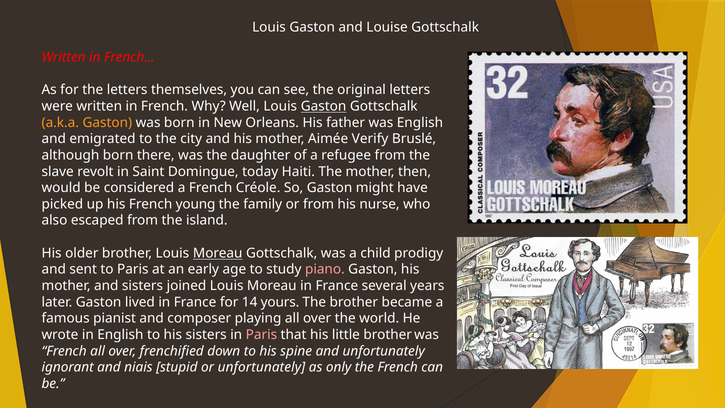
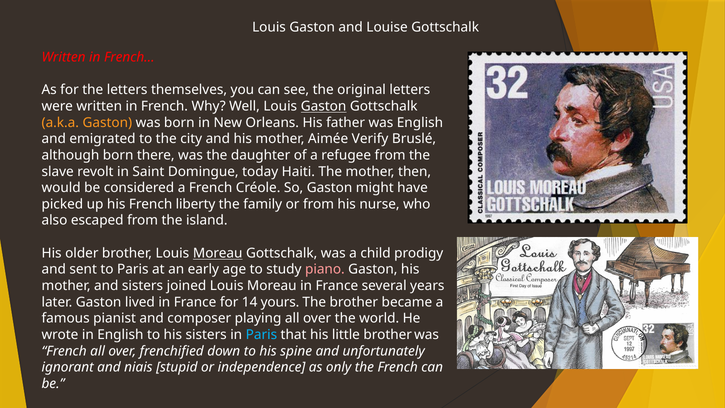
young: young -> liberty
Paris at (261, 335) colour: pink -> light blue
or unfortunately: unfortunately -> independence
